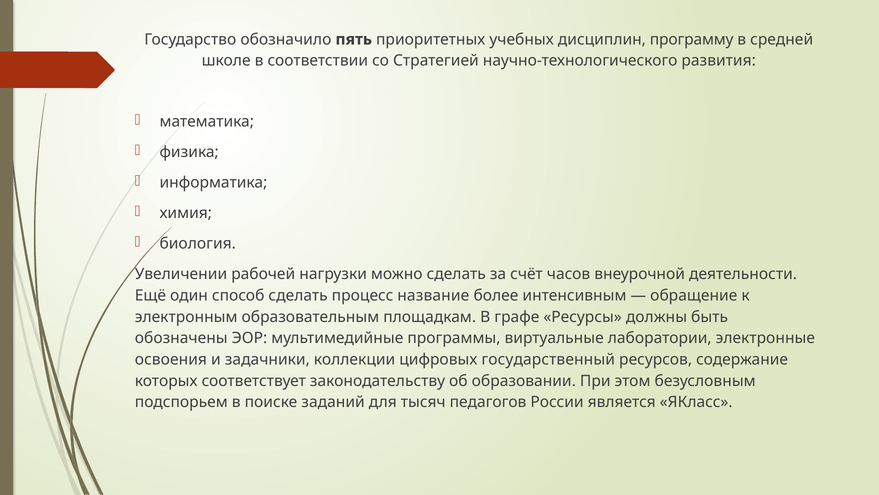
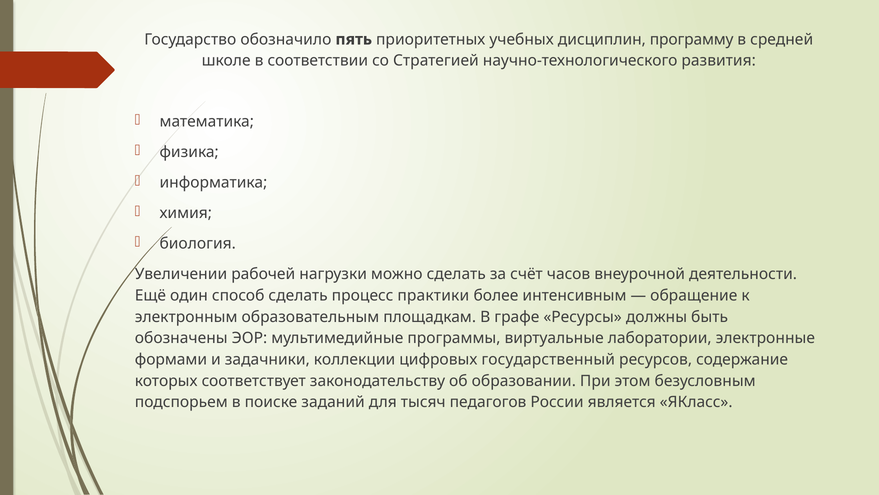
название: название -> практики
освоения: освоения -> формами
